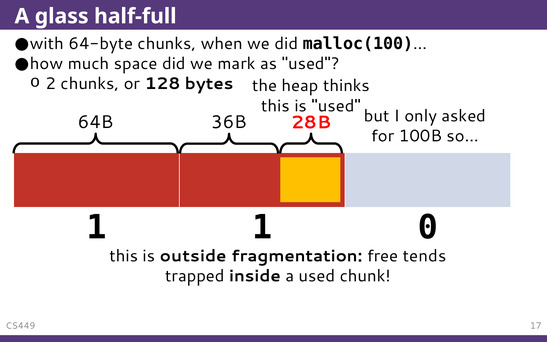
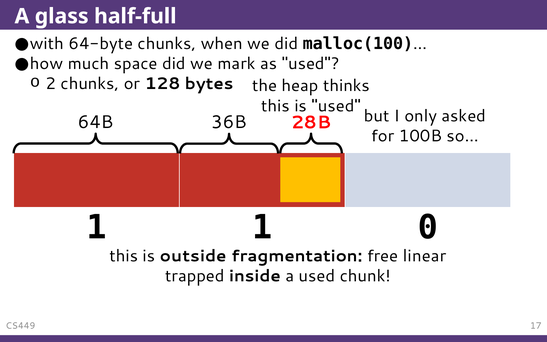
tends: tends -> linear
